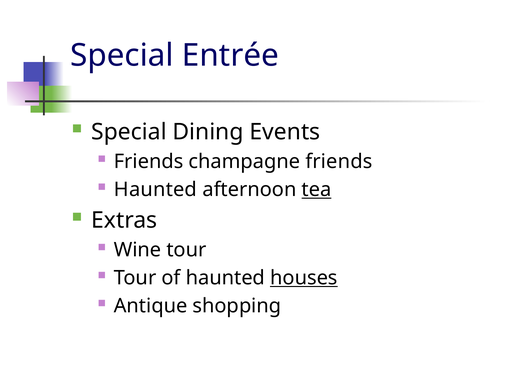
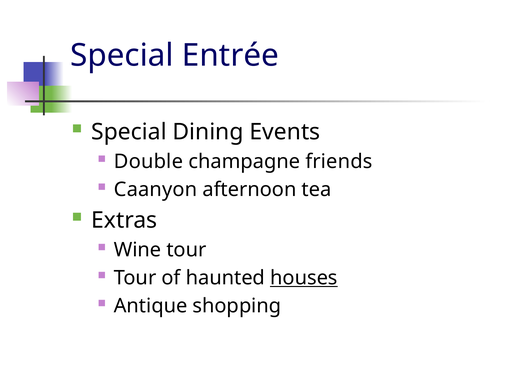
Friends at (149, 161): Friends -> Double
Haunted at (155, 190): Haunted -> Caanyon
tea underline: present -> none
